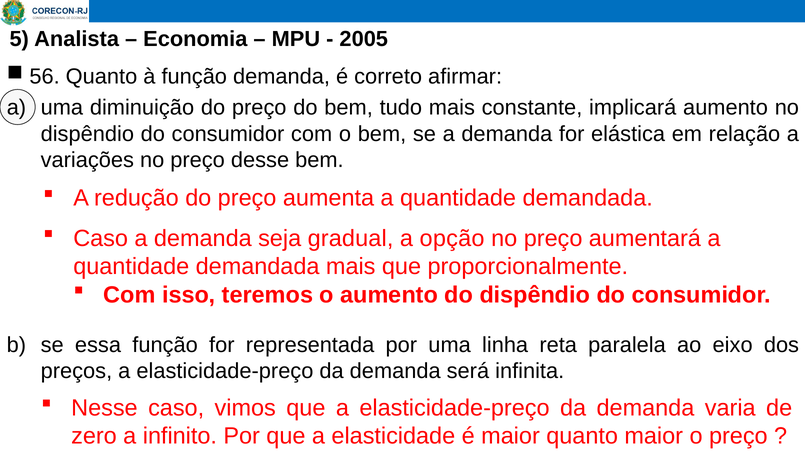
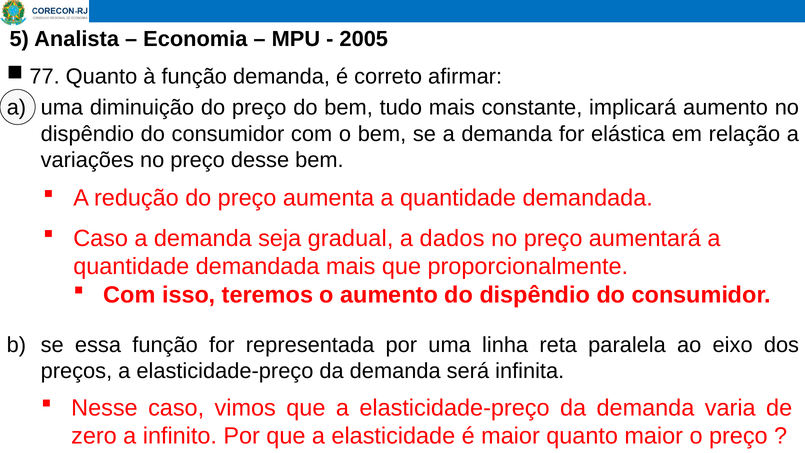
56: 56 -> 77
opção: opção -> dados
